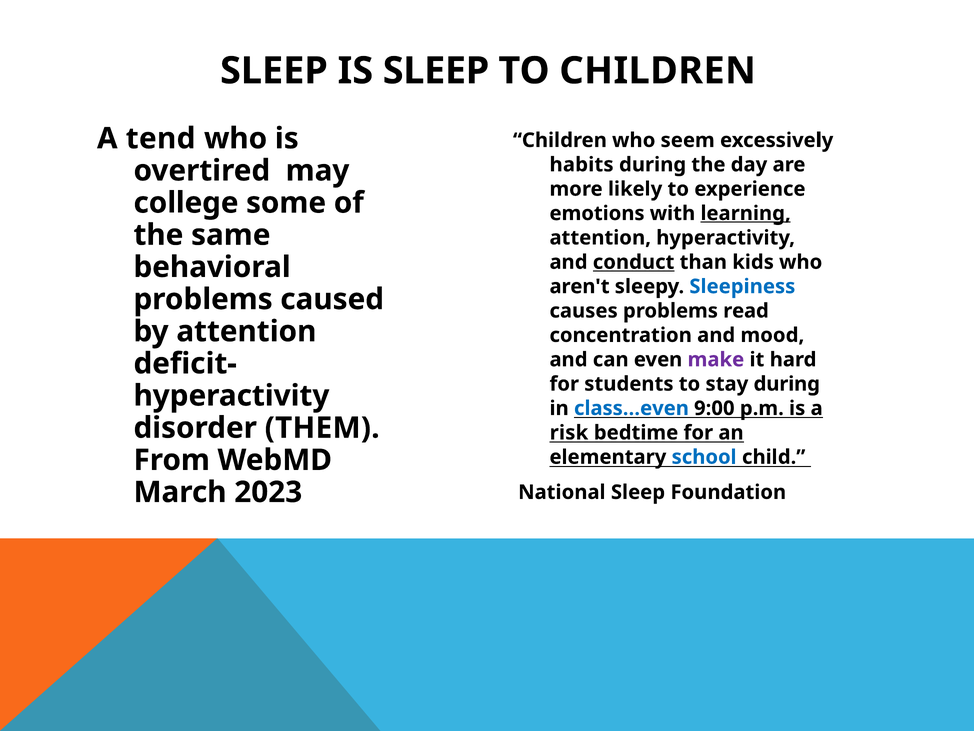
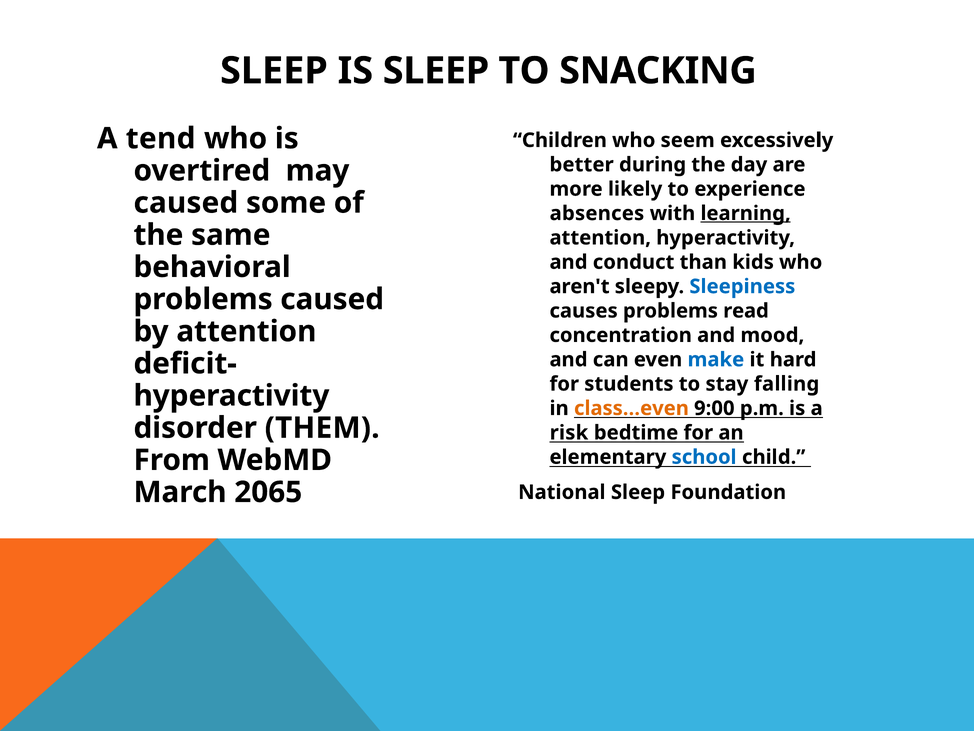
TO CHILDREN: CHILDREN -> SNACKING
habits: habits -> better
college at (186, 203): college -> caused
emotions: emotions -> absences
conduct underline: present -> none
make colour: purple -> blue
stay during: during -> falling
class…even colour: blue -> orange
2023: 2023 -> 2065
